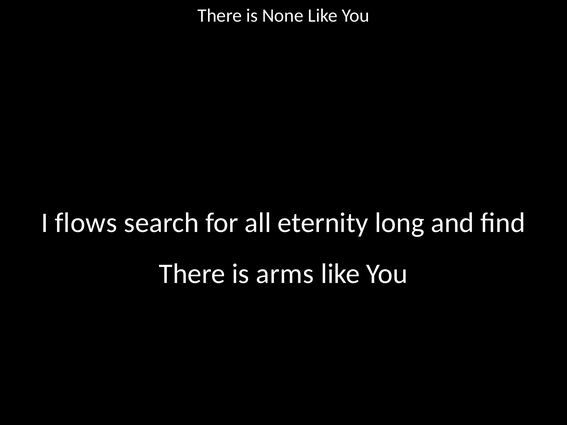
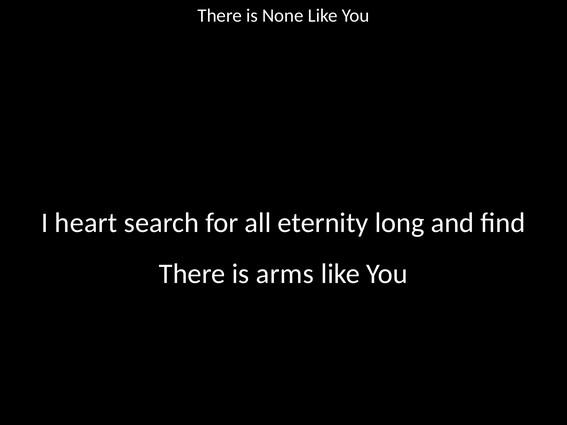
flows: flows -> heart
